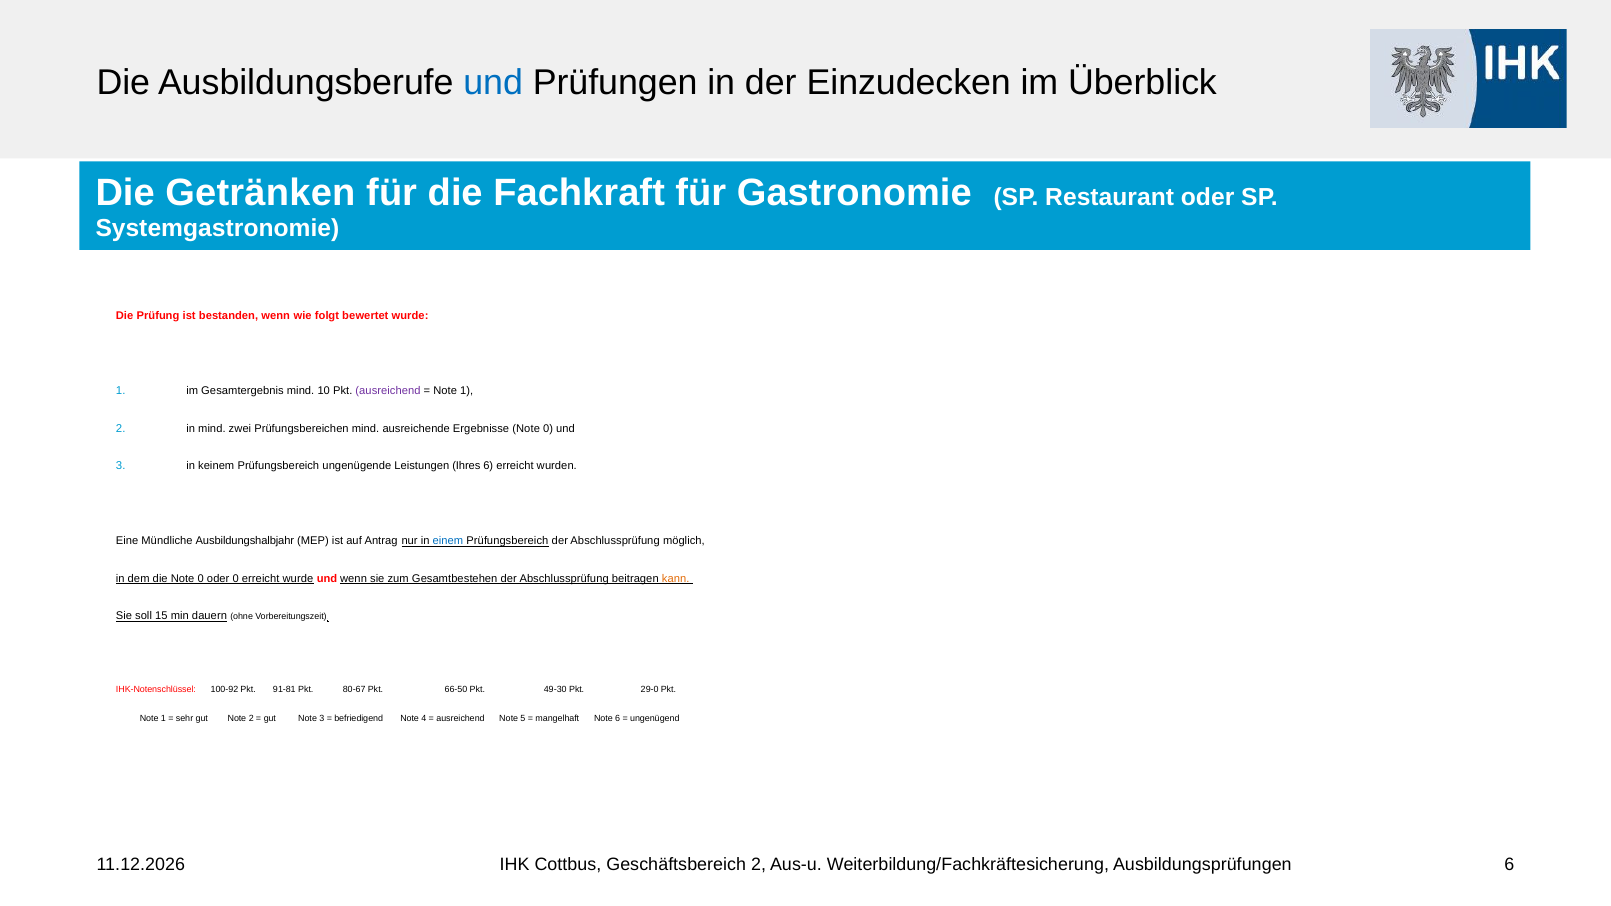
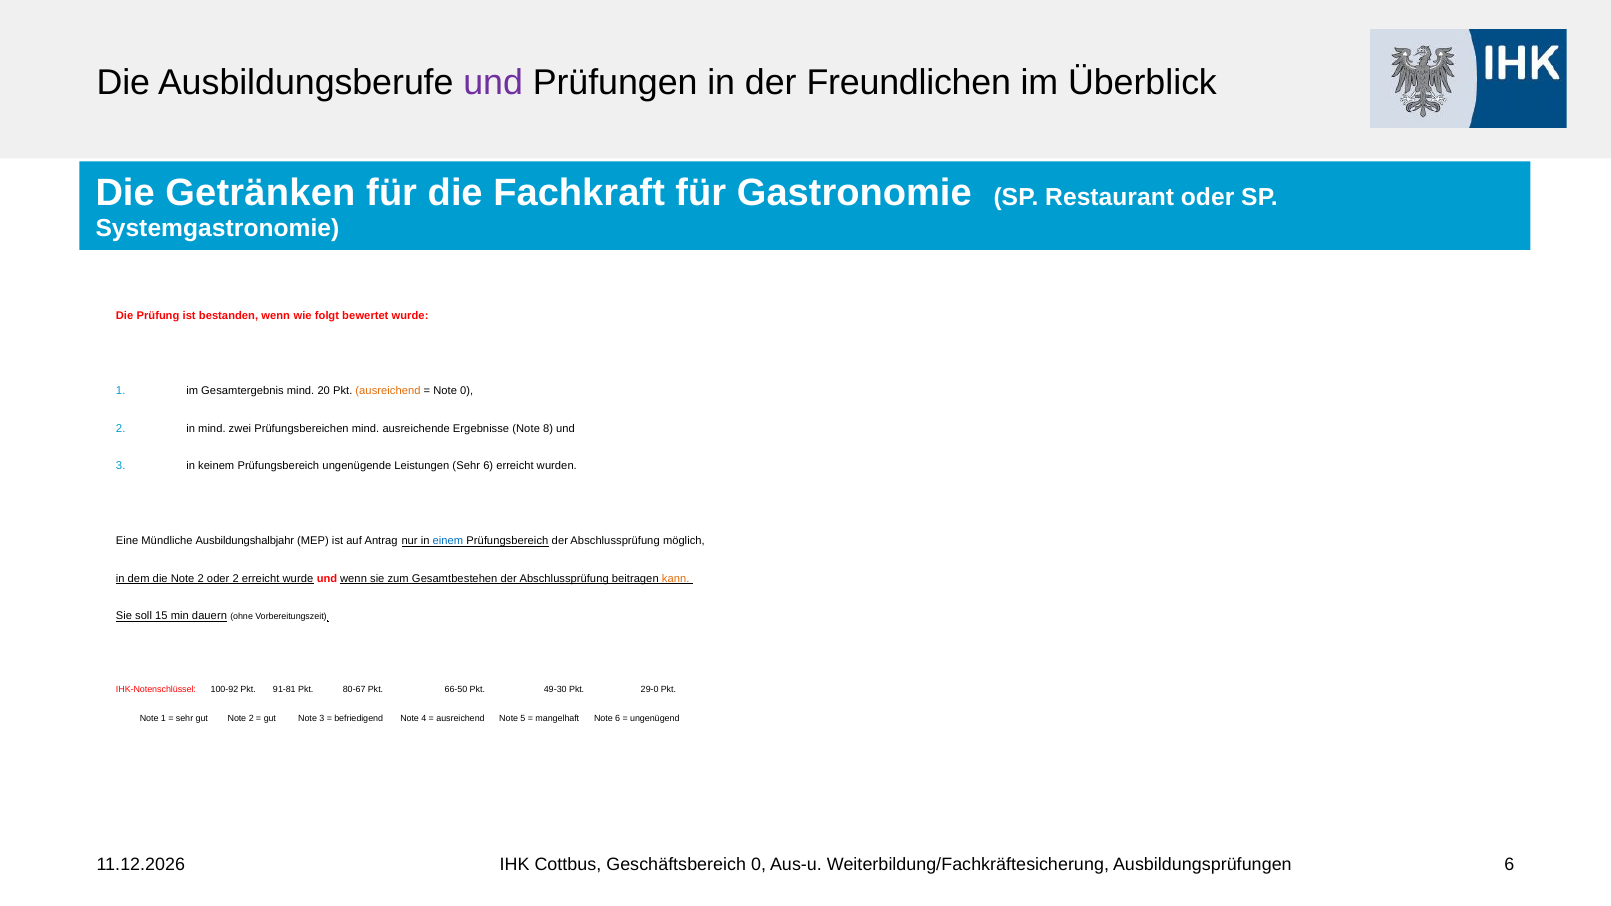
und at (493, 83) colour: blue -> purple
Einzudecken: Einzudecken -> Freundlichen
10: 10 -> 20
ausreichend at (388, 391) colour: purple -> orange
1 at (467, 391): 1 -> 0
Ergebnisse Note 0: 0 -> 8
Leistungen Ihres: Ihres -> Sehr
die Note 0: 0 -> 2
oder 0: 0 -> 2
Geschäftsbereich 2: 2 -> 0
